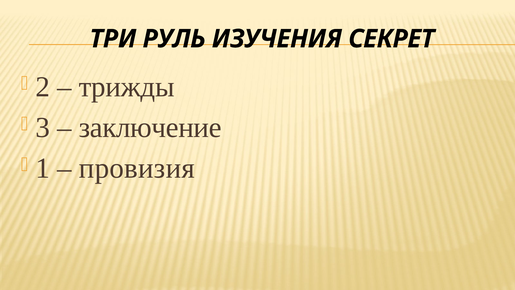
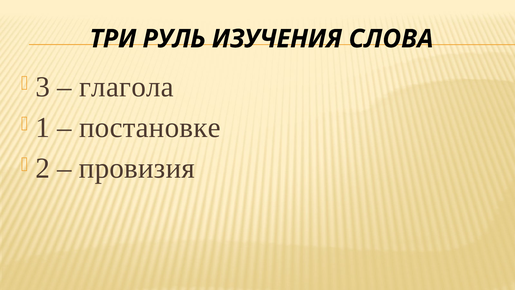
СЕКРЕТ: СЕКРЕТ -> СЛОВА
2: 2 -> 3
трижды: трижды -> глагола
3: 3 -> 1
заключение: заключение -> постановке
1: 1 -> 2
